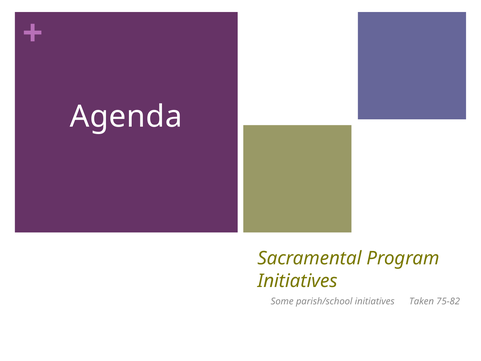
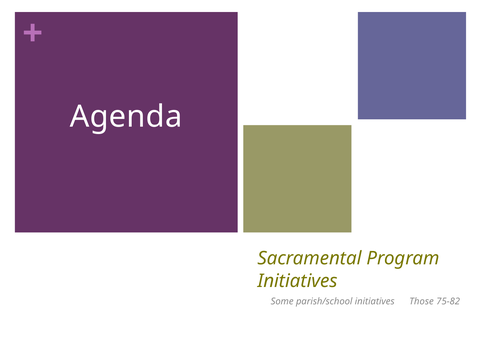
Taken: Taken -> Those
